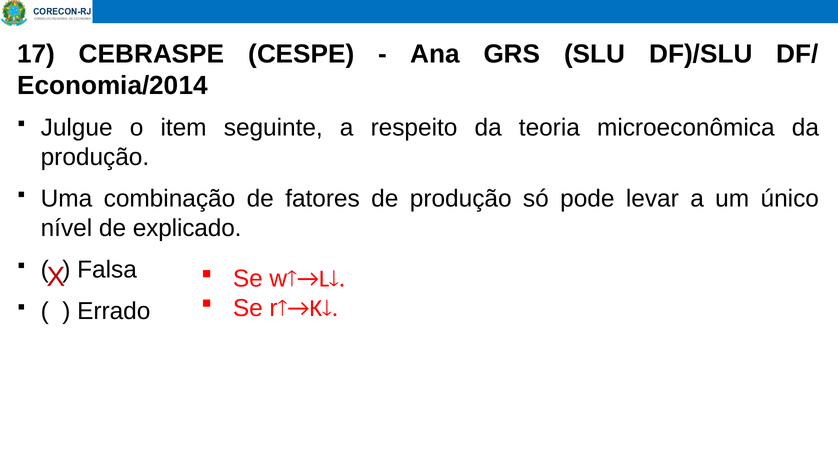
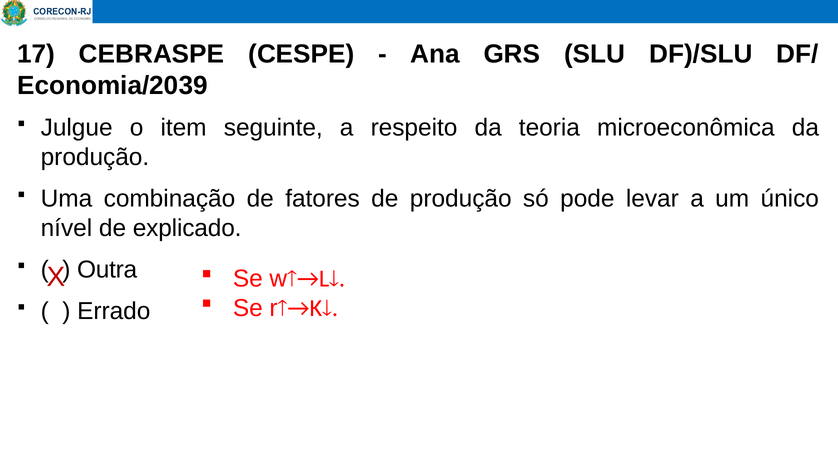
Economia/2014: Economia/2014 -> Economia/2039
Falsa: Falsa -> Outra
